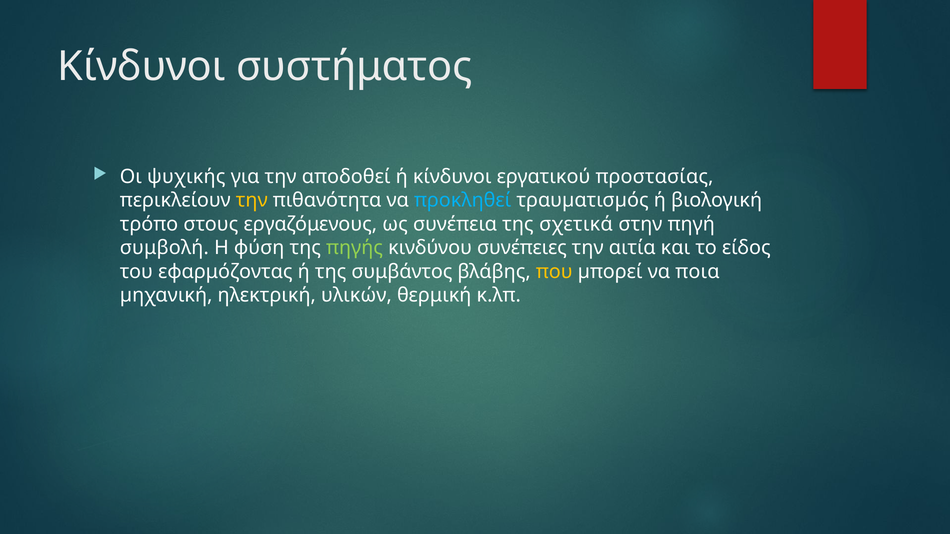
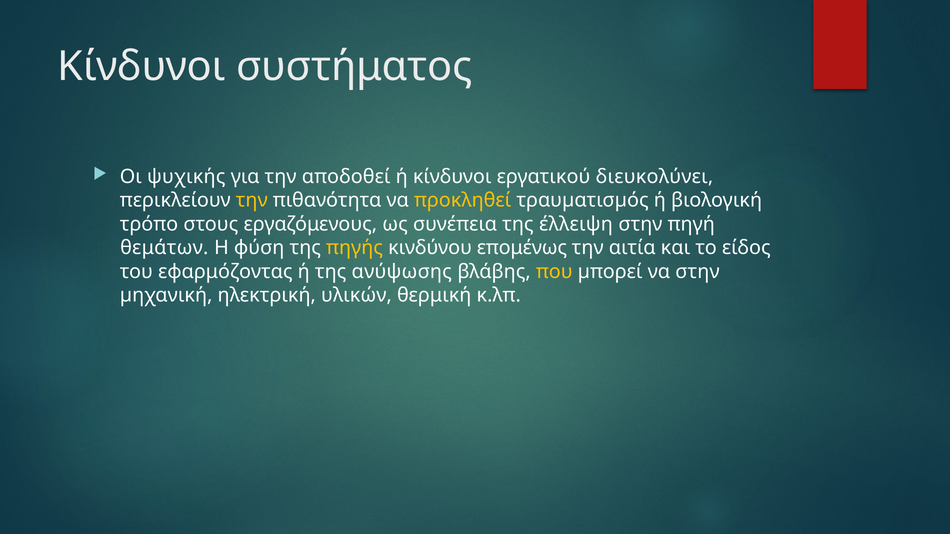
προστασίας: προστασίας -> διευκολύνει
προκληθεί colour: light blue -> yellow
σχετικά: σχετικά -> έλλειψη
συμβολή: συμβολή -> θεμάτων
πηγής colour: light green -> yellow
συνέπειες: συνέπειες -> επομένως
συμβάντος: συμβάντος -> ανύψωσης
να ποια: ποια -> στην
